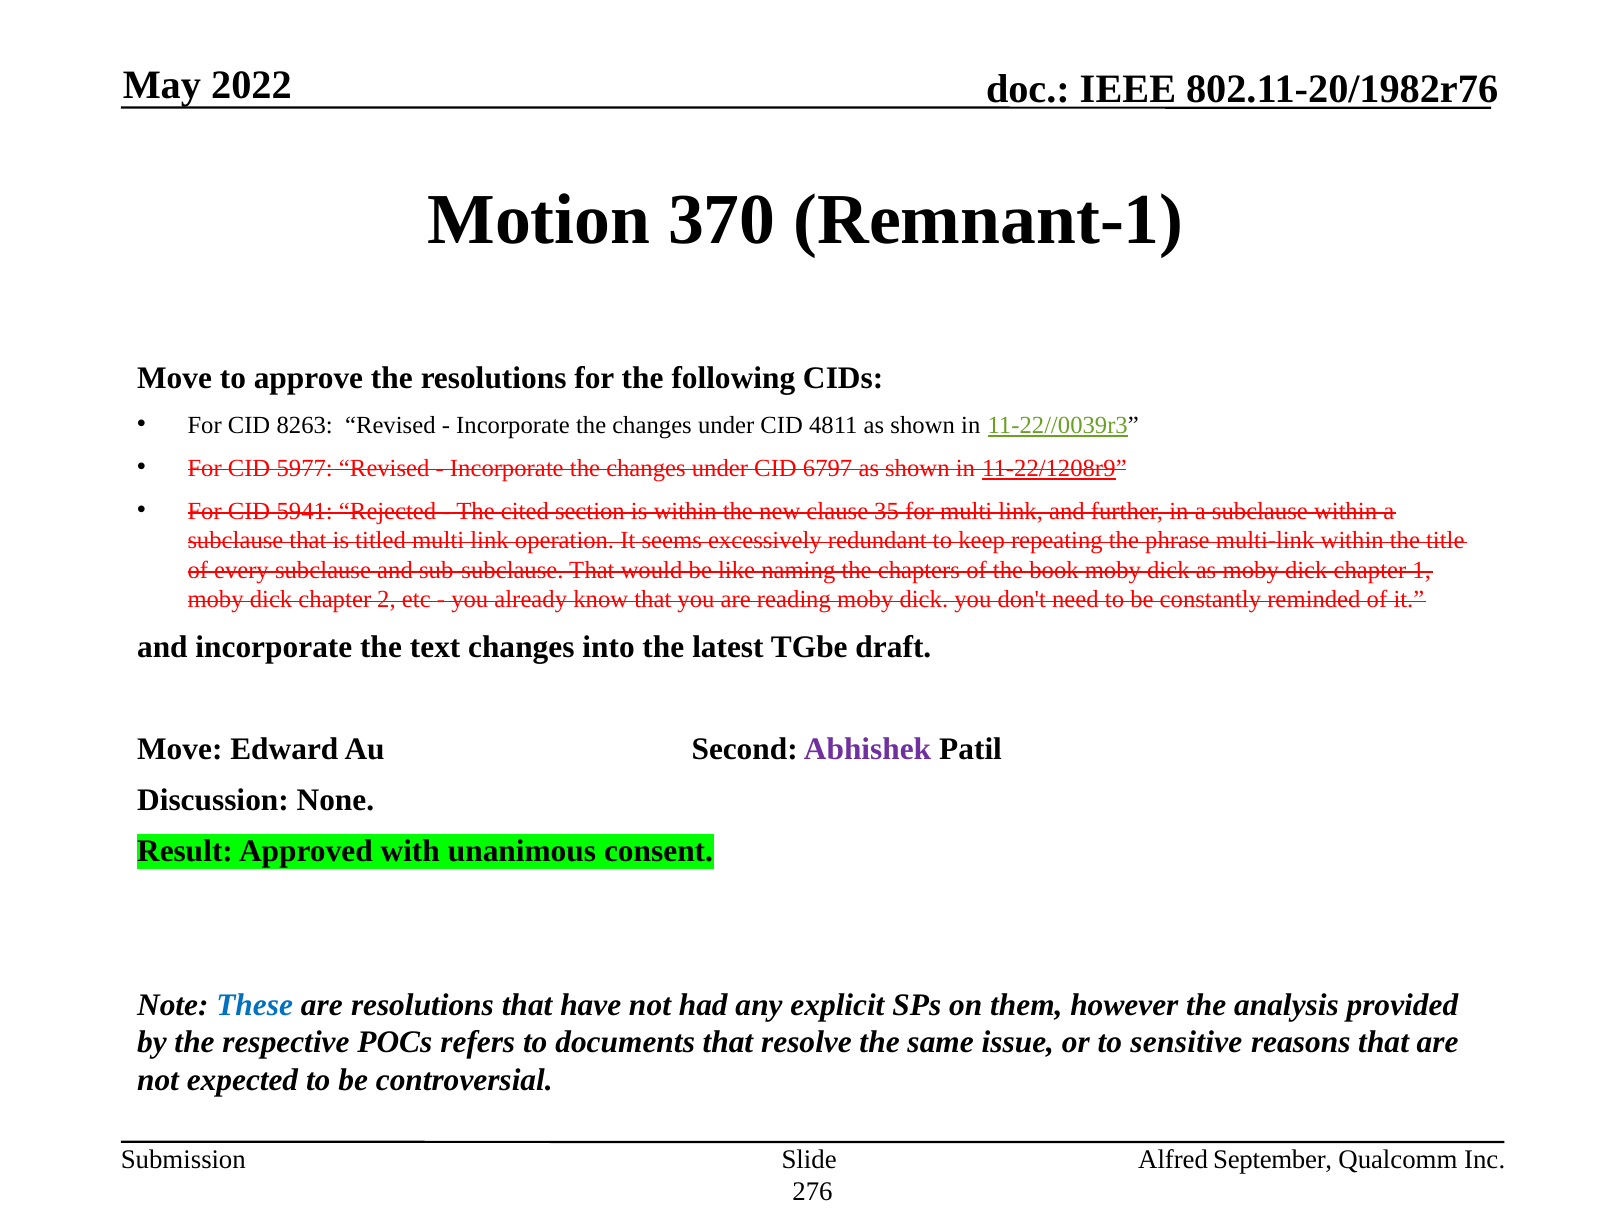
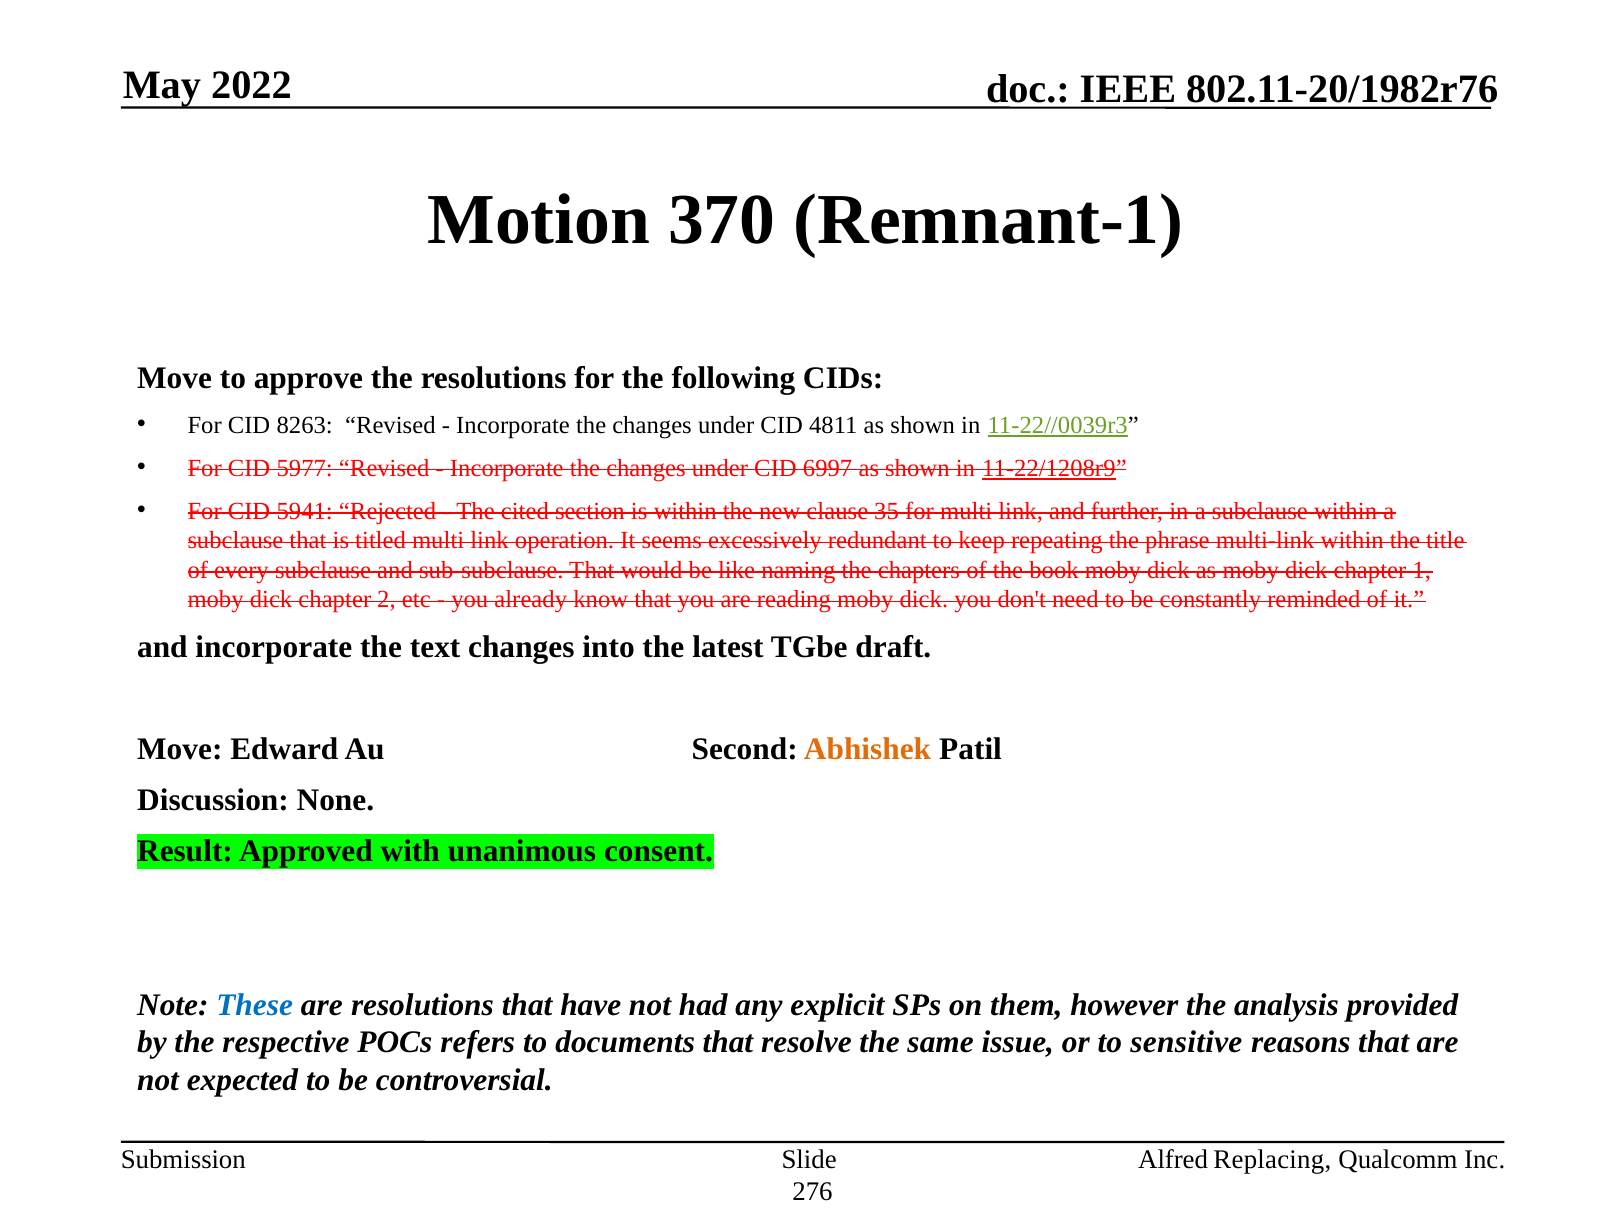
6797: 6797 -> 6997
Abhishek colour: purple -> orange
September: September -> Replacing
